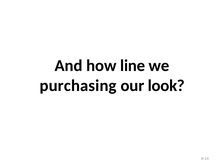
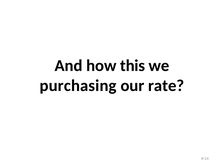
line: line -> this
look: look -> rate
